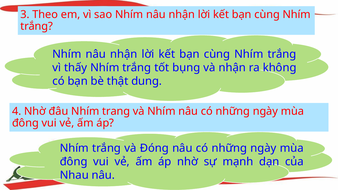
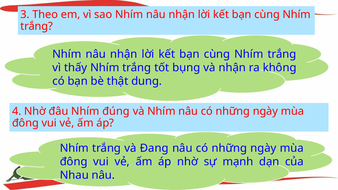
trang: trang -> đúng
Đóng: Đóng -> Đang
